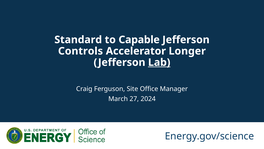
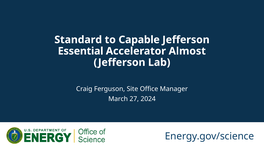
Controls: Controls -> Essential
Longer: Longer -> Almost
Lab underline: present -> none
